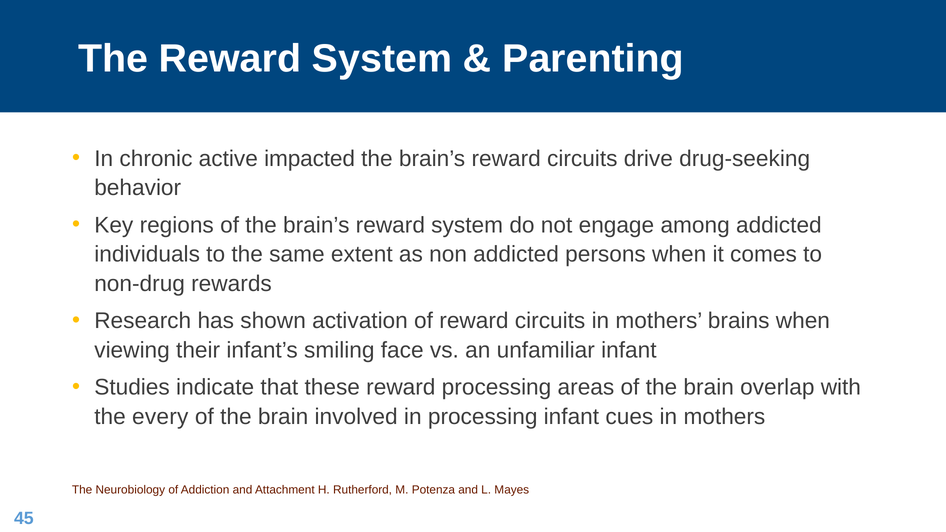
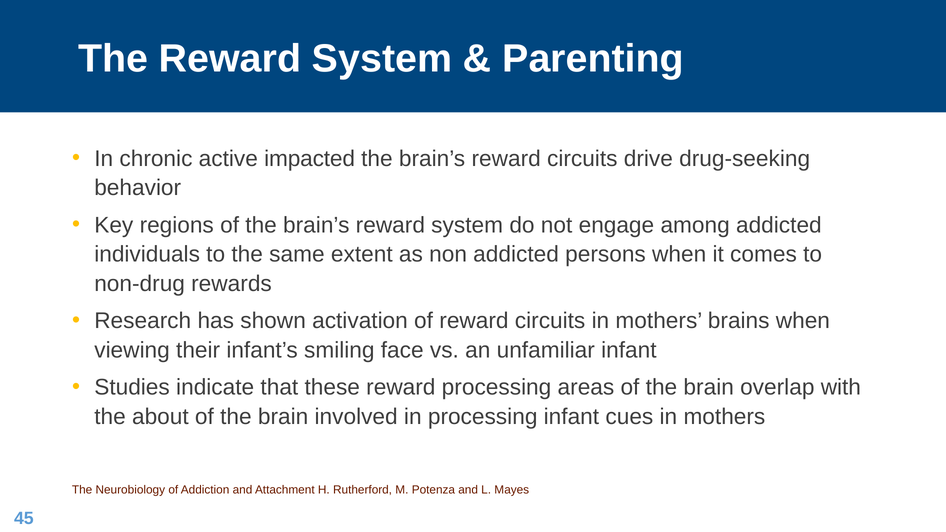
every: every -> about
